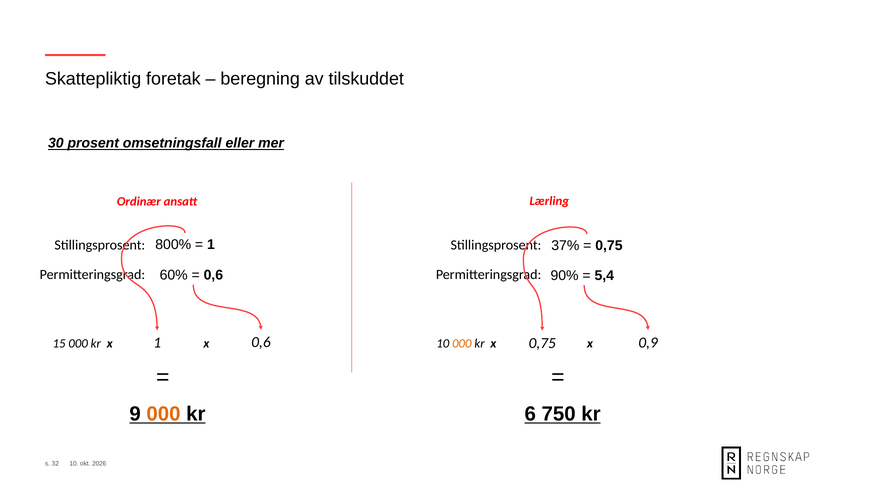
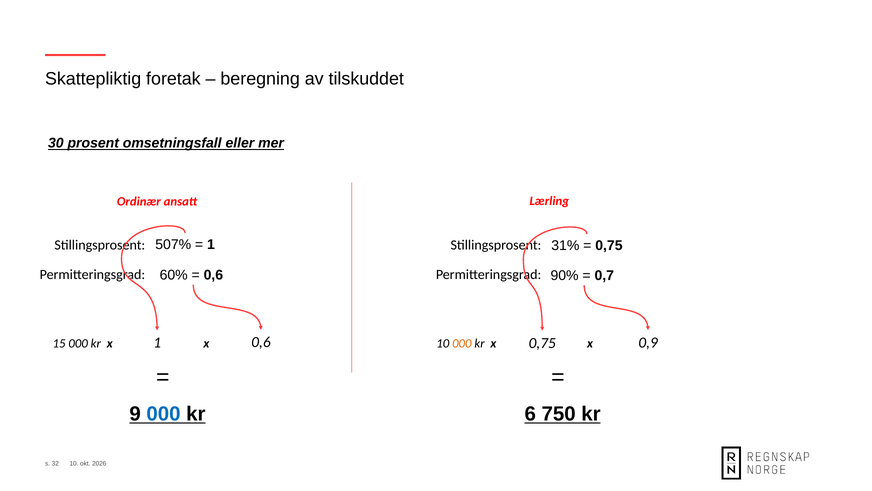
800%: 800% -> 507%
37%: 37% -> 31%
5,4: 5,4 -> 0,7
000 at (163, 414) colour: orange -> blue
